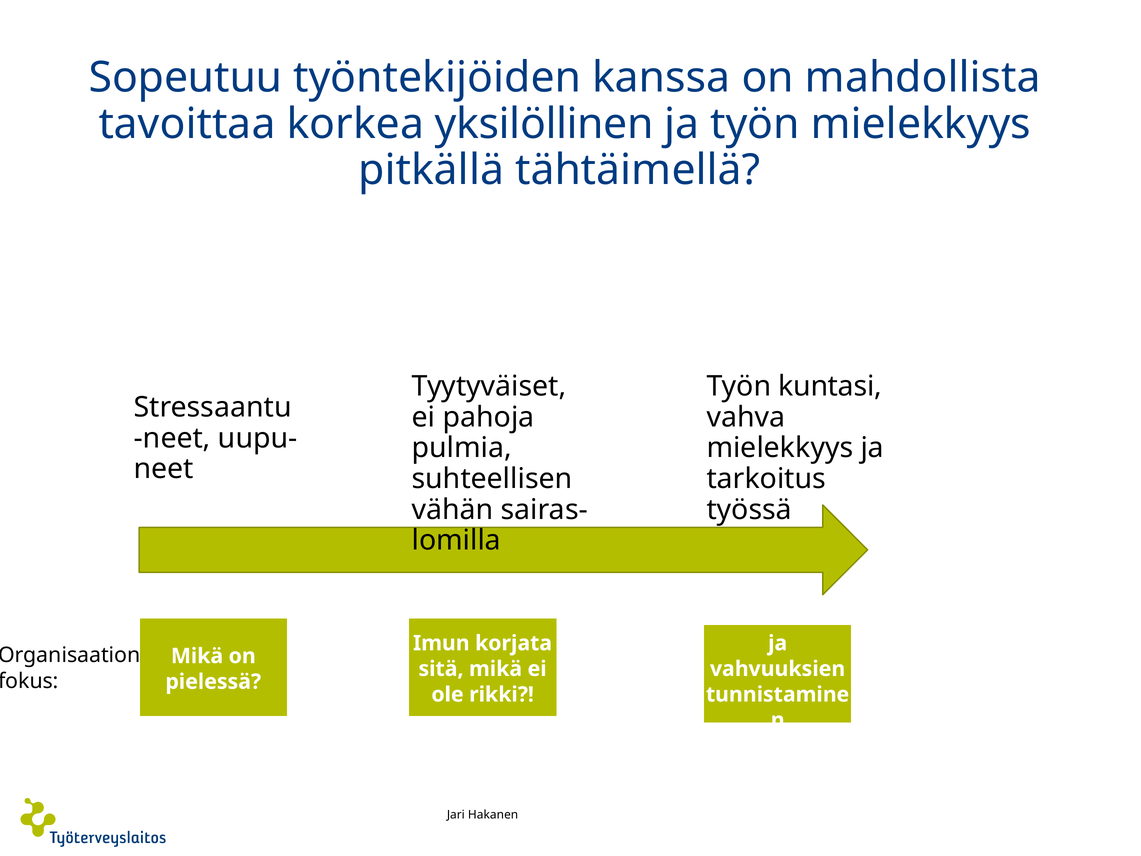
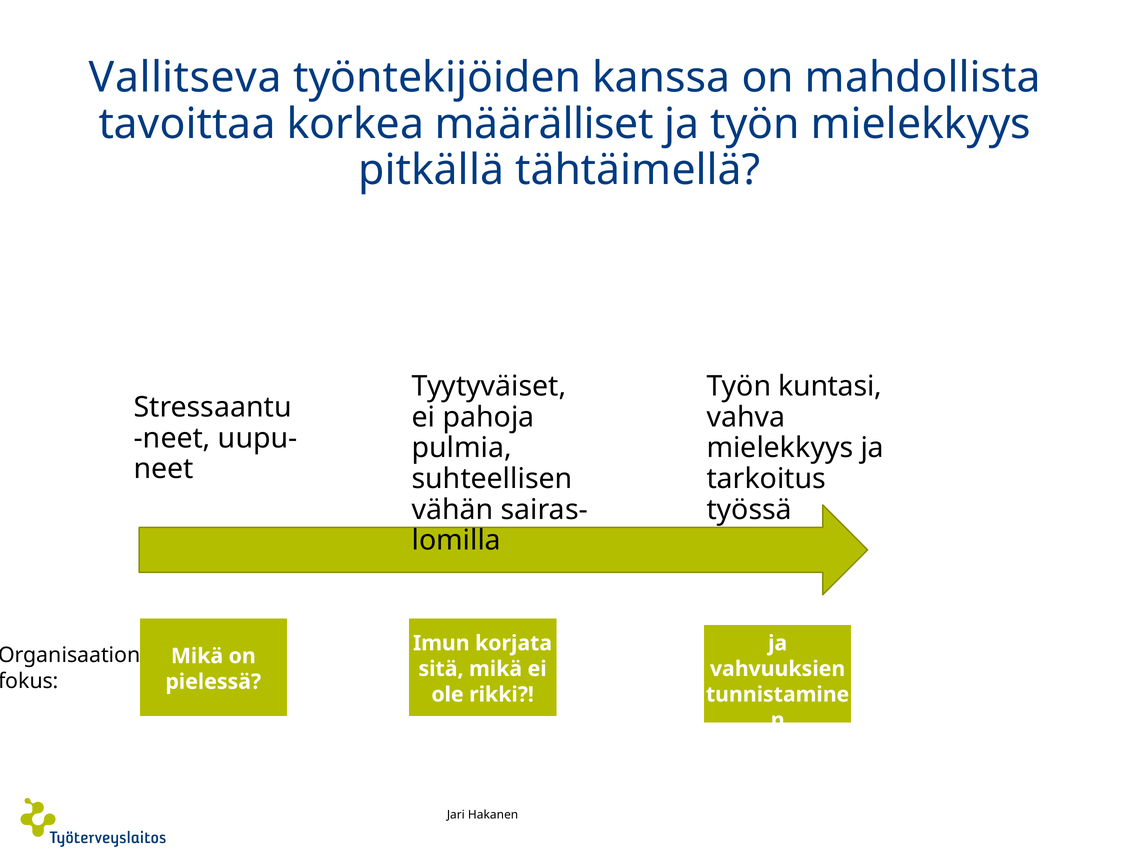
Sopeutuu: Sopeutuu -> Vallitseva
yksilöllinen: yksilöllinen -> määrälliset
